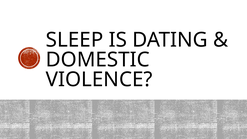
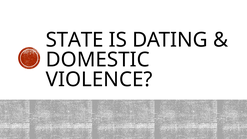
SLEEP: SLEEP -> STATE
